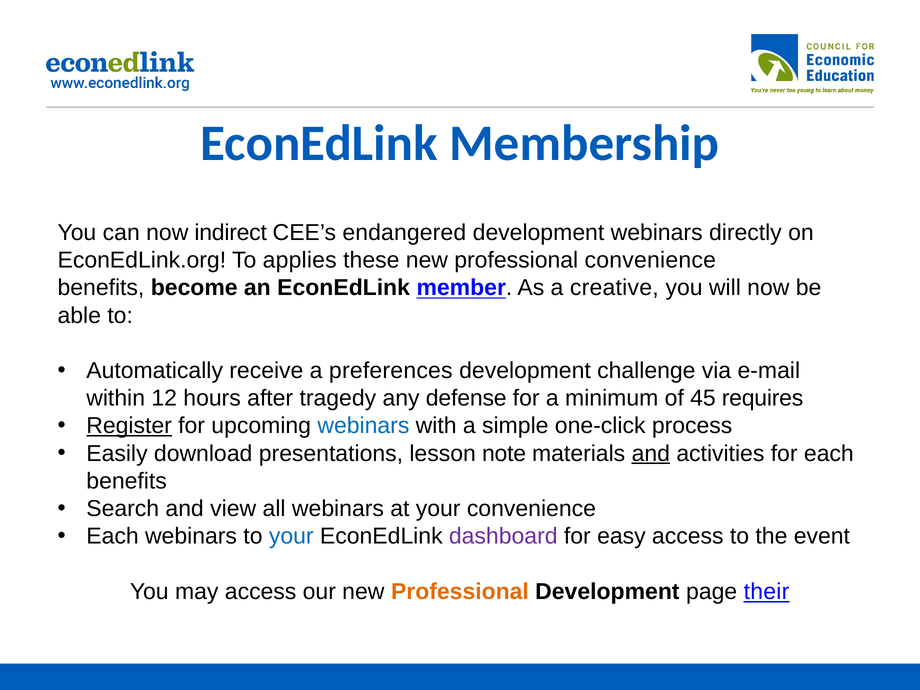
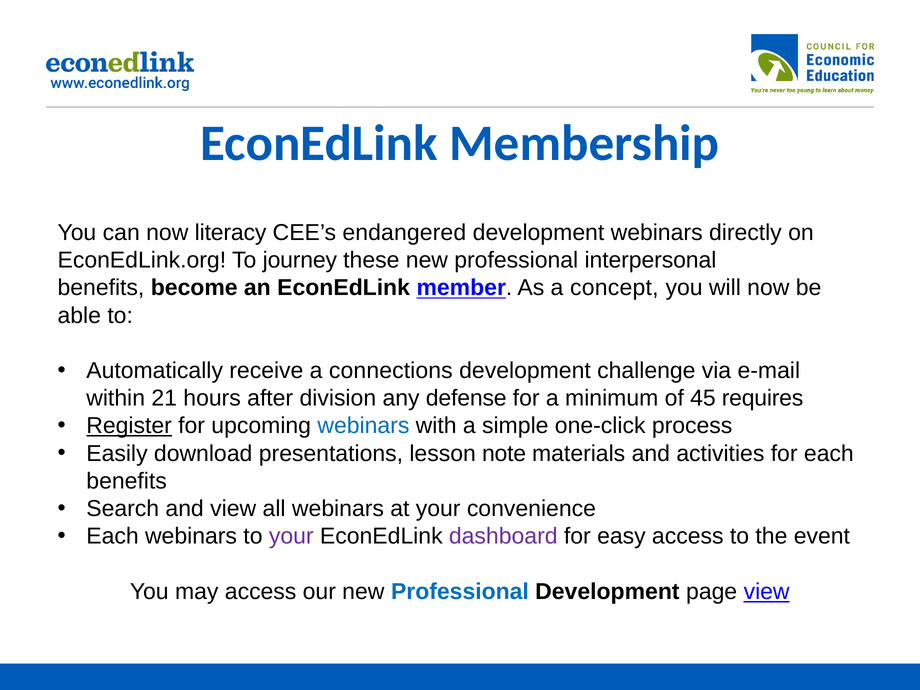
indirect: indirect -> literacy
applies: applies -> journey
professional convenience: convenience -> interpersonal
creative: creative -> concept
preferences: preferences -> connections
12: 12 -> 21
tragedy: tragedy -> division
and at (651, 453) underline: present -> none
your at (291, 536) colour: blue -> purple
Professional at (460, 591) colour: orange -> blue
page their: their -> view
